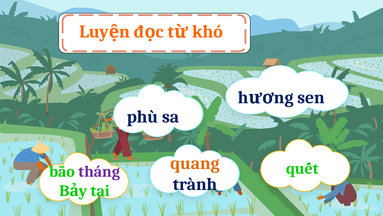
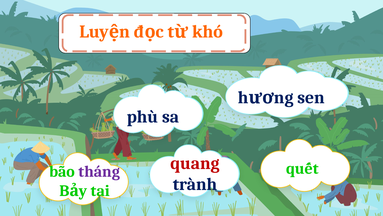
quang colour: orange -> red
